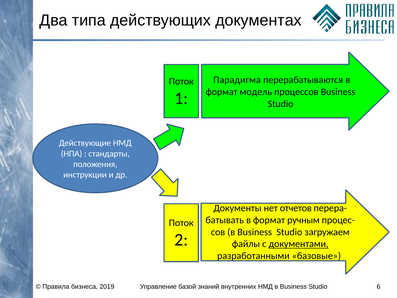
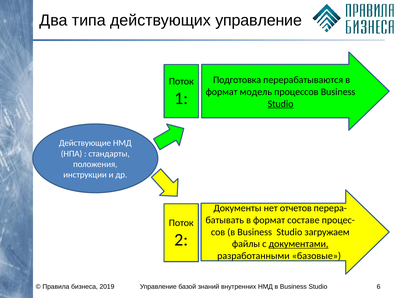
действующих документах: документах -> управление
Парадигма: Парадигма -> Подготовка
Studio at (281, 104) underline: none -> present
ручным: ручным -> составе
